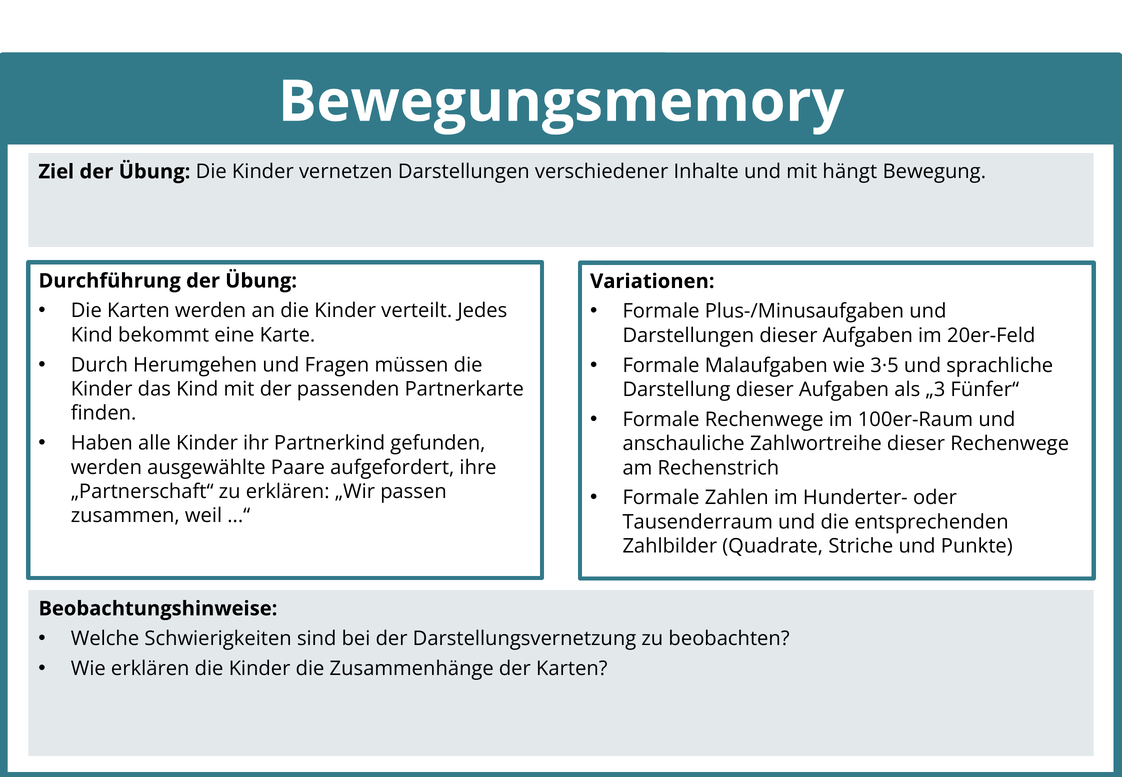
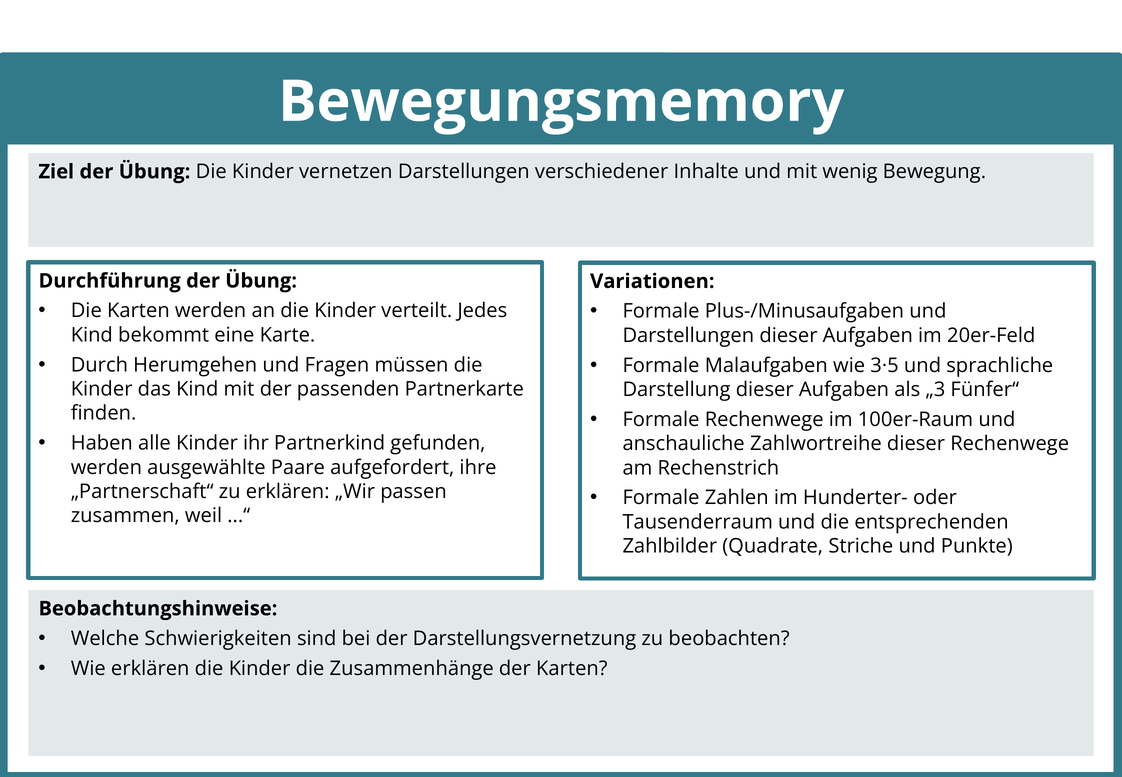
hängt: hängt -> wenig
